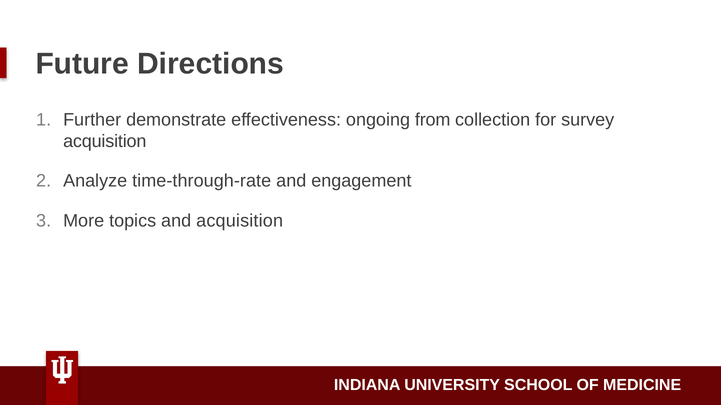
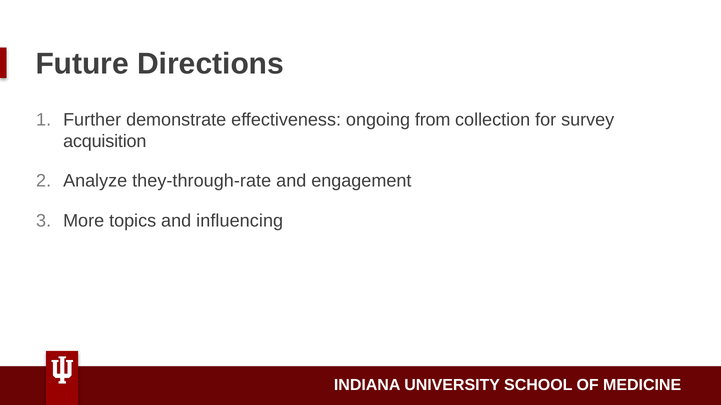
time-through-rate: time-through-rate -> they-through-rate
and acquisition: acquisition -> influencing
